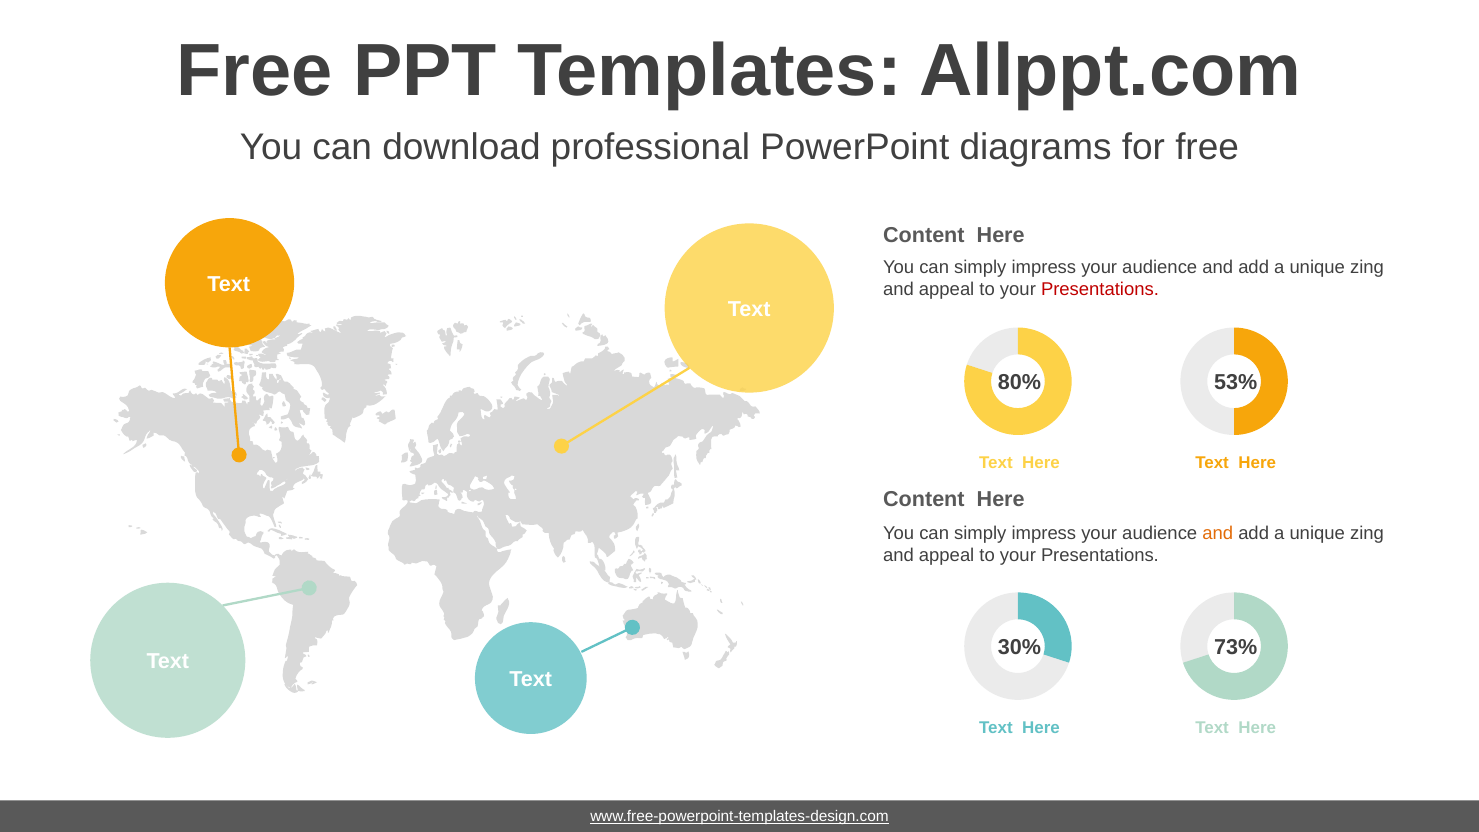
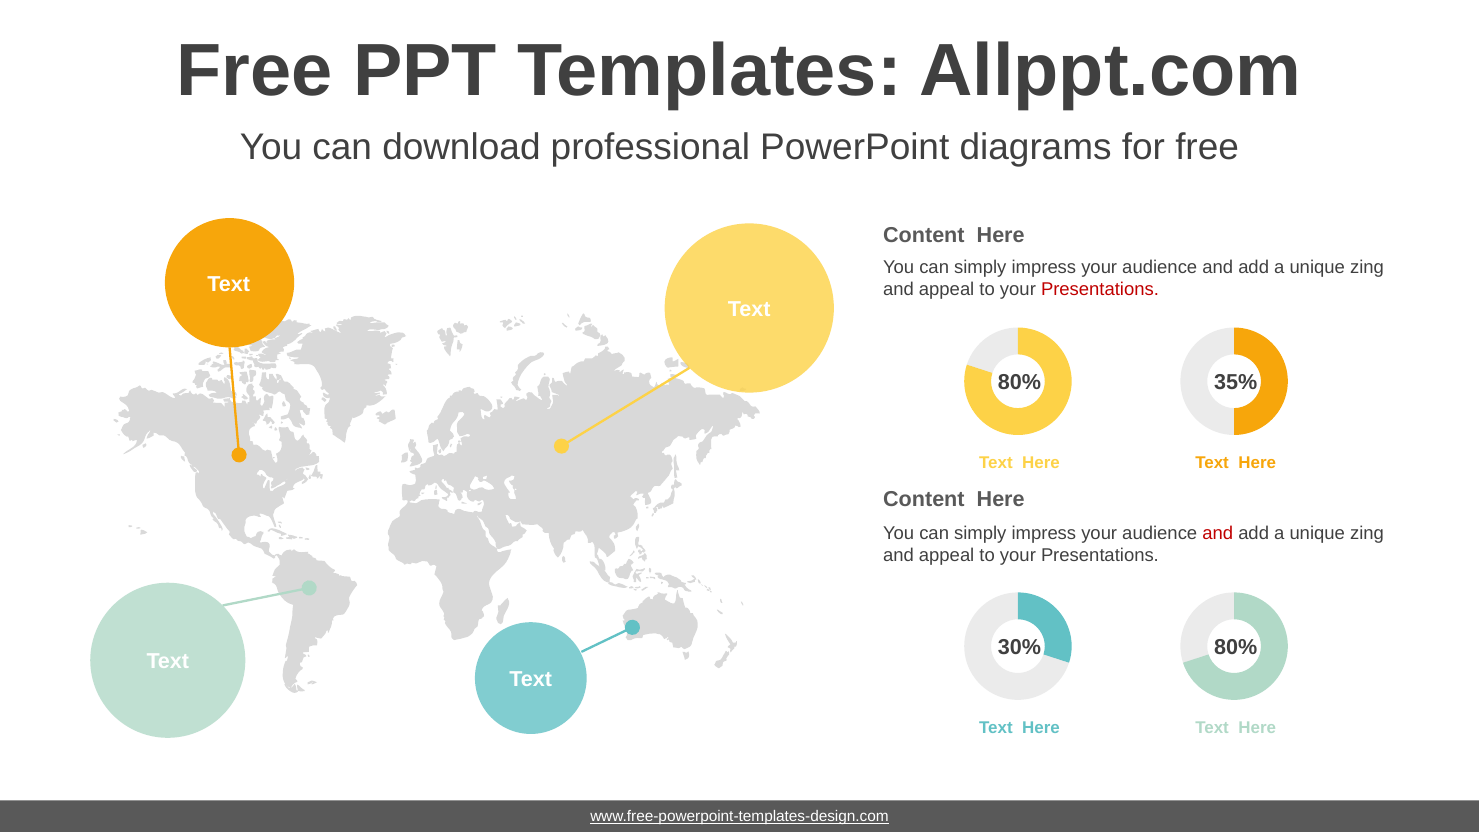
53%: 53% -> 35%
and at (1218, 533) colour: orange -> red
30% 73%: 73% -> 80%
